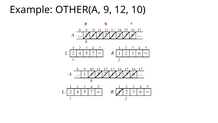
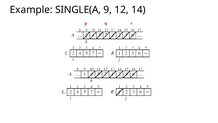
OTHER(A: OTHER(A -> SINGLE(A
10: 10 -> 14
